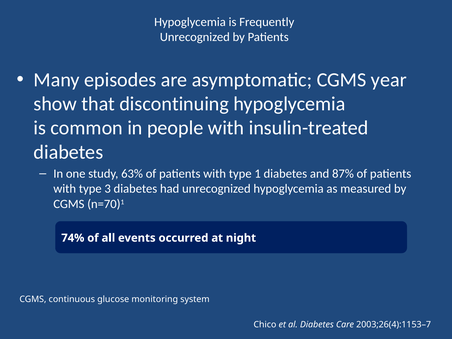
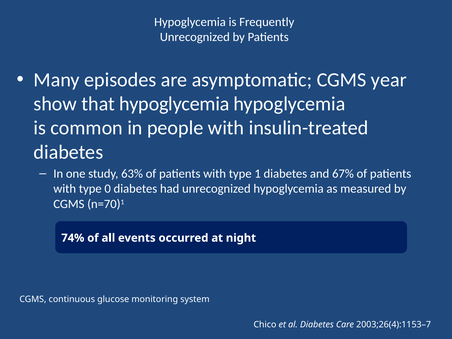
that discontinuing: discontinuing -> hypoglycemia
87%: 87% -> 67%
3: 3 -> 0
